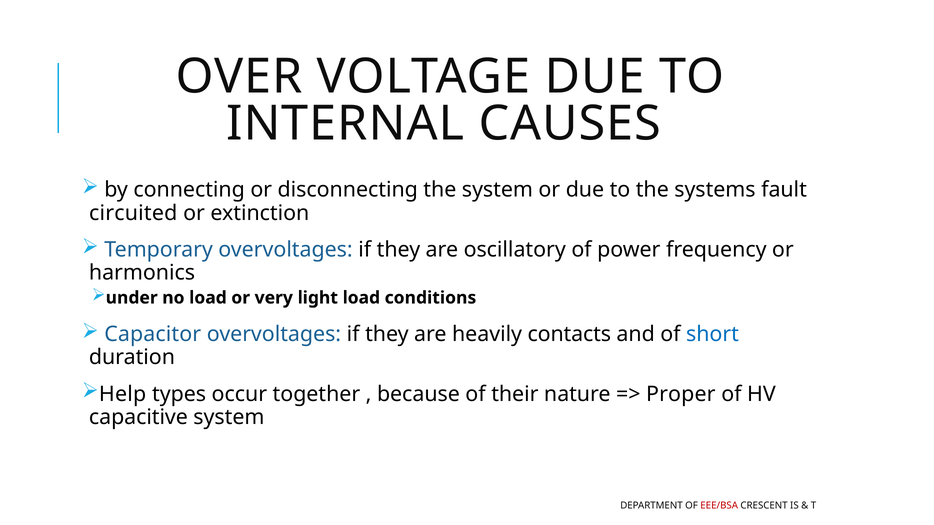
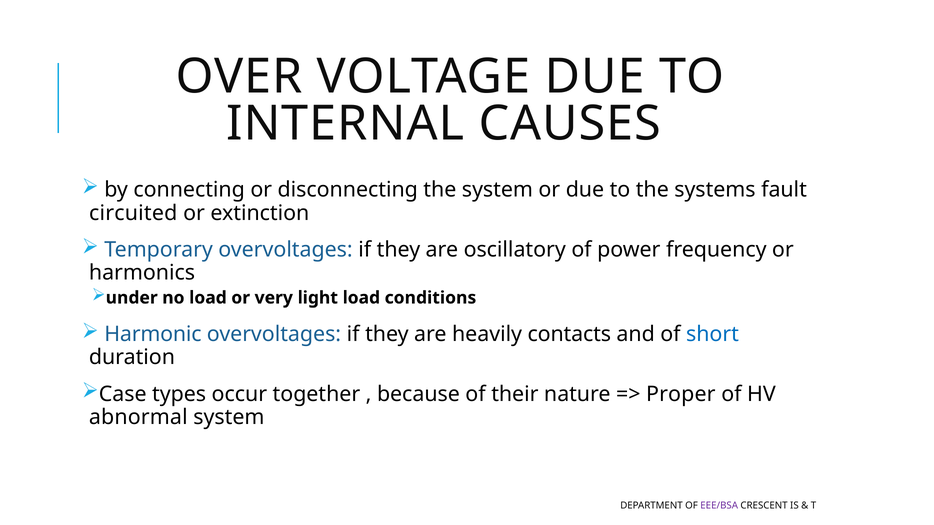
Capacitor: Capacitor -> Harmonic
Help: Help -> Case
capacitive: capacitive -> abnormal
EEE/BSA colour: red -> purple
